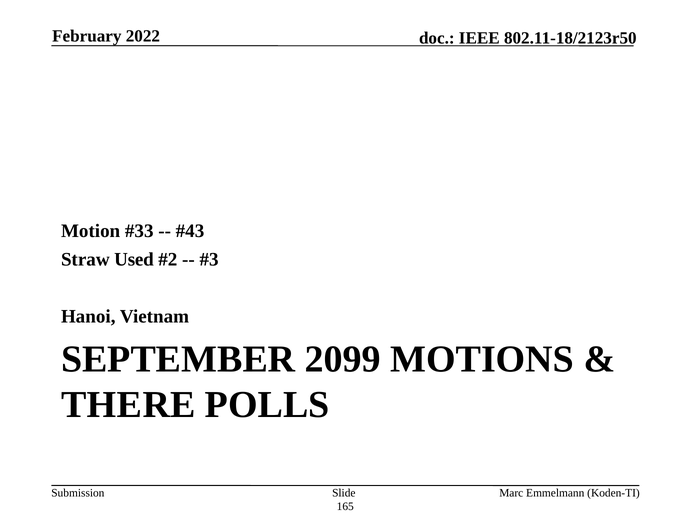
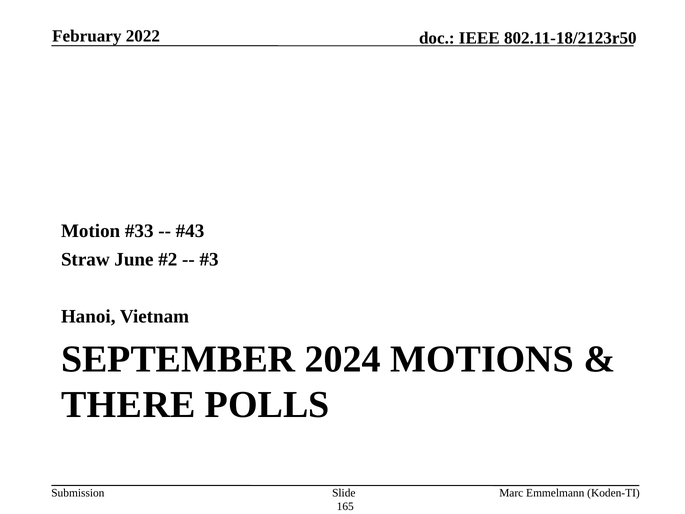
Used: Used -> June
2099: 2099 -> 2024
